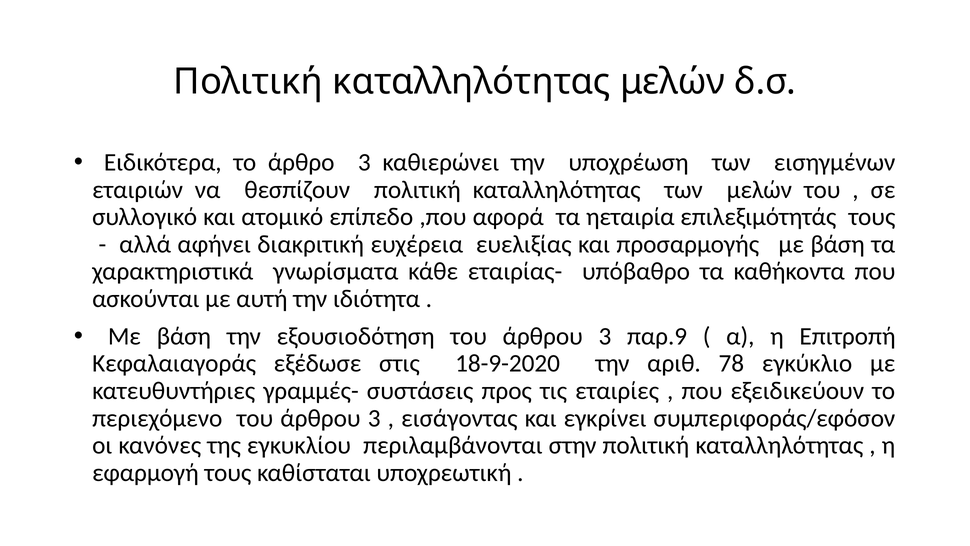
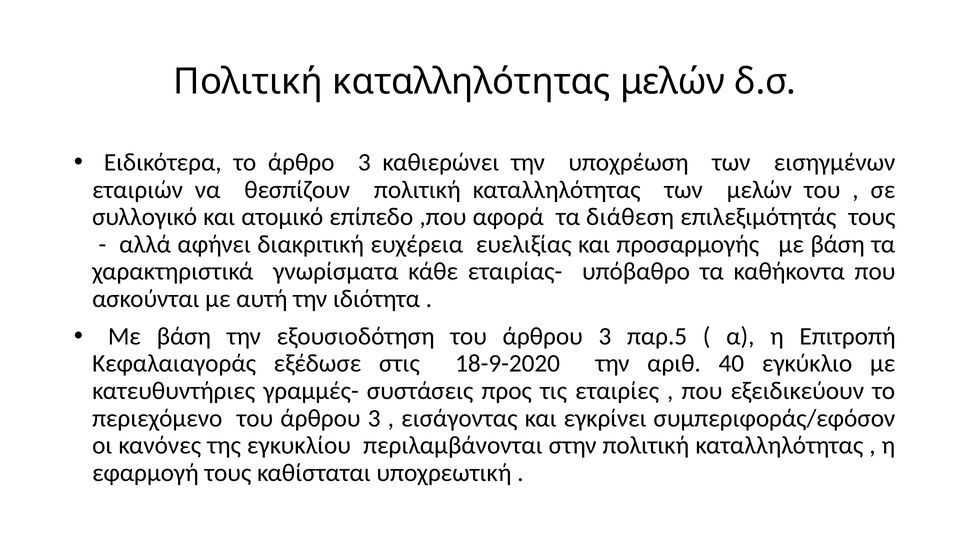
ηεταιρία: ηεταιρία -> διάθεση
παρ.9: παρ.9 -> παρ.5
78: 78 -> 40
